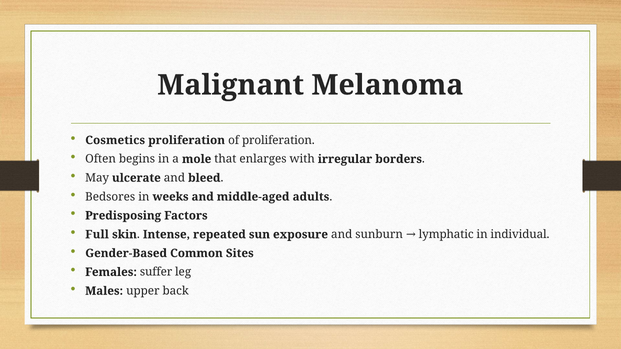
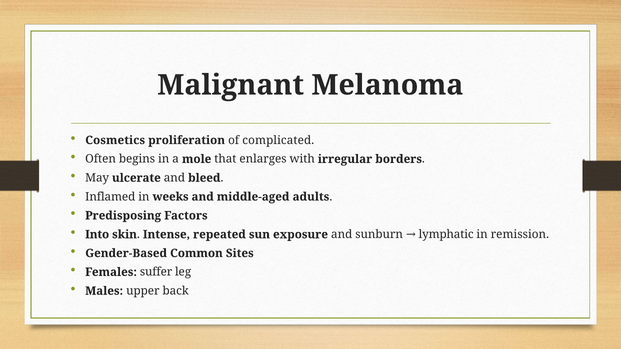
of proliferation: proliferation -> complicated
Bedsores: Bedsores -> Inflamed
Full: Full -> Into
individual: individual -> remission
